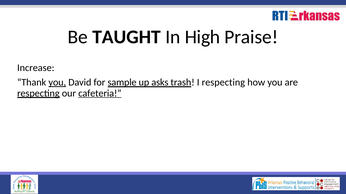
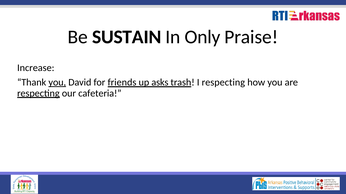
TAUGHT: TAUGHT -> SUSTAIN
High: High -> Only
sample: sample -> friends
cafeteria underline: present -> none
